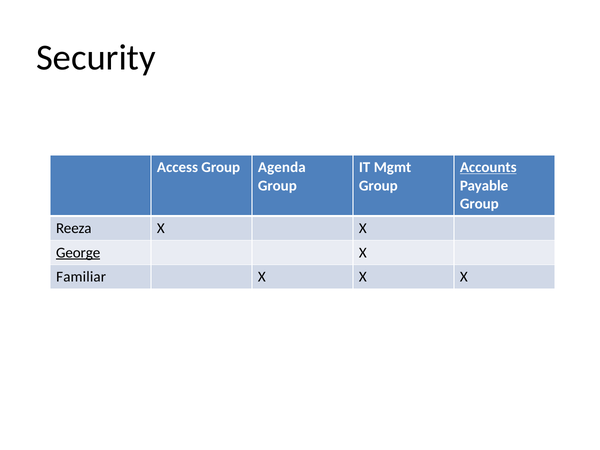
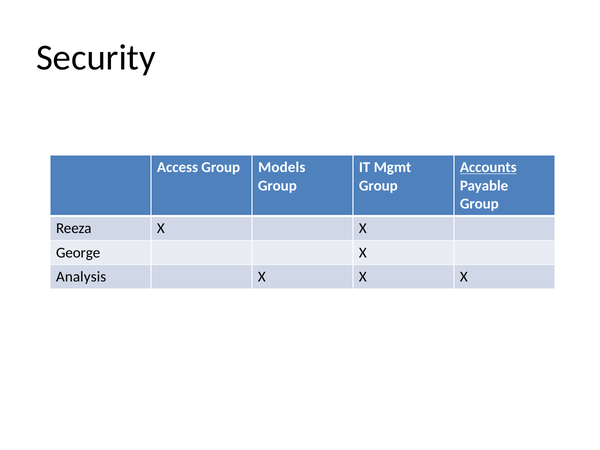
Agenda: Agenda -> Models
George underline: present -> none
Familiar: Familiar -> Analysis
